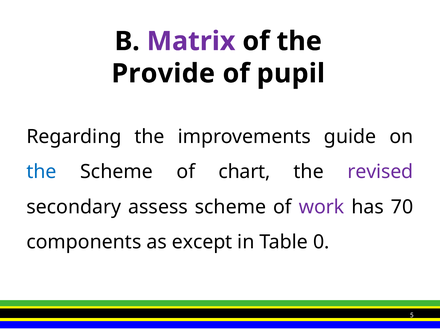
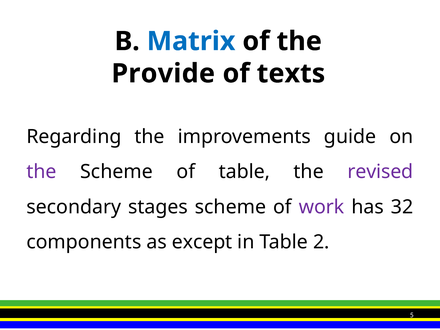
Matrix colour: purple -> blue
pupil: pupil -> texts
the at (41, 172) colour: blue -> purple
of chart: chart -> table
assess: assess -> stages
70: 70 -> 32
0: 0 -> 2
